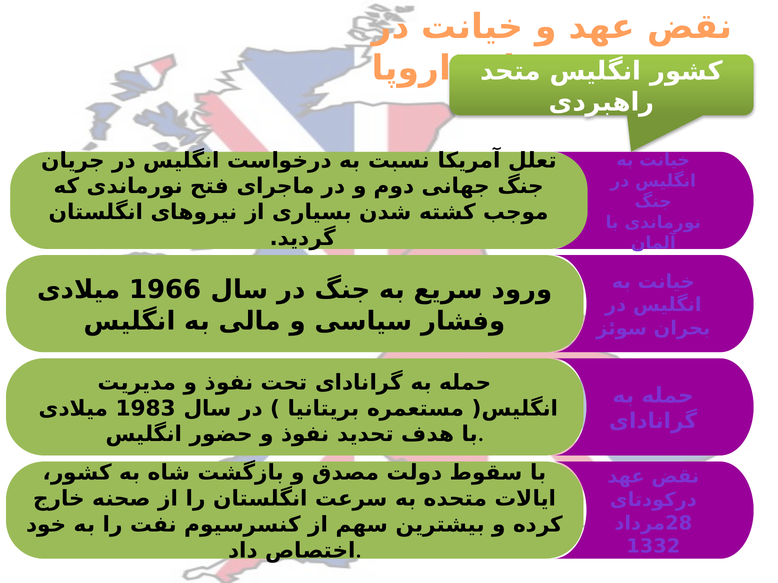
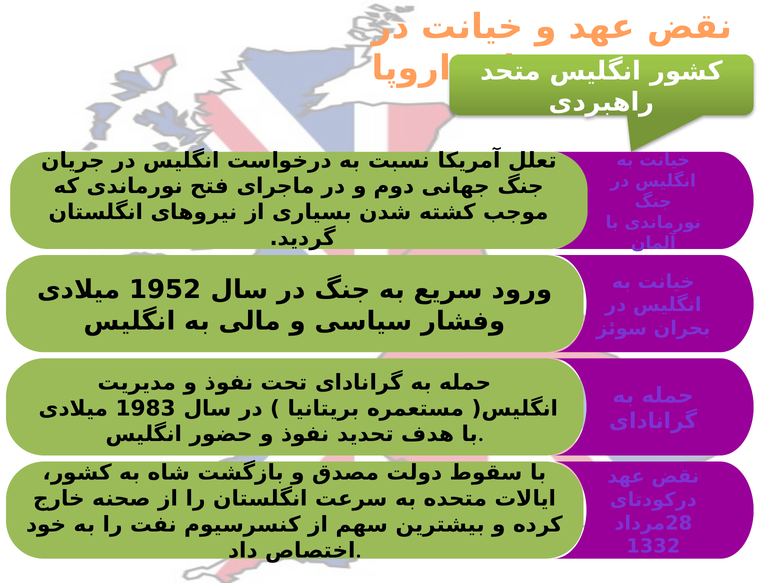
1966: 1966 -> 1952
